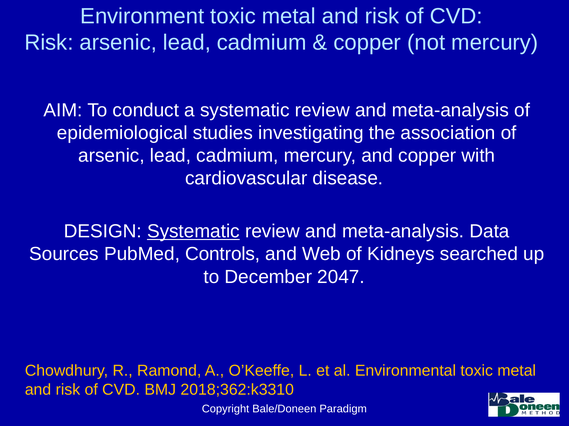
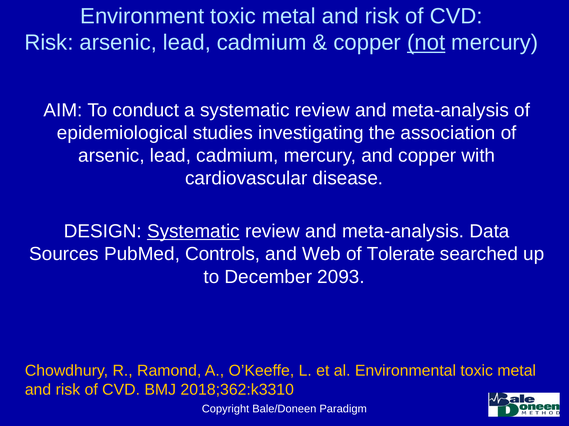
not underline: none -> present
Kidneys: Kidneys -> Tolerate
2047: 2047 -> 2093
